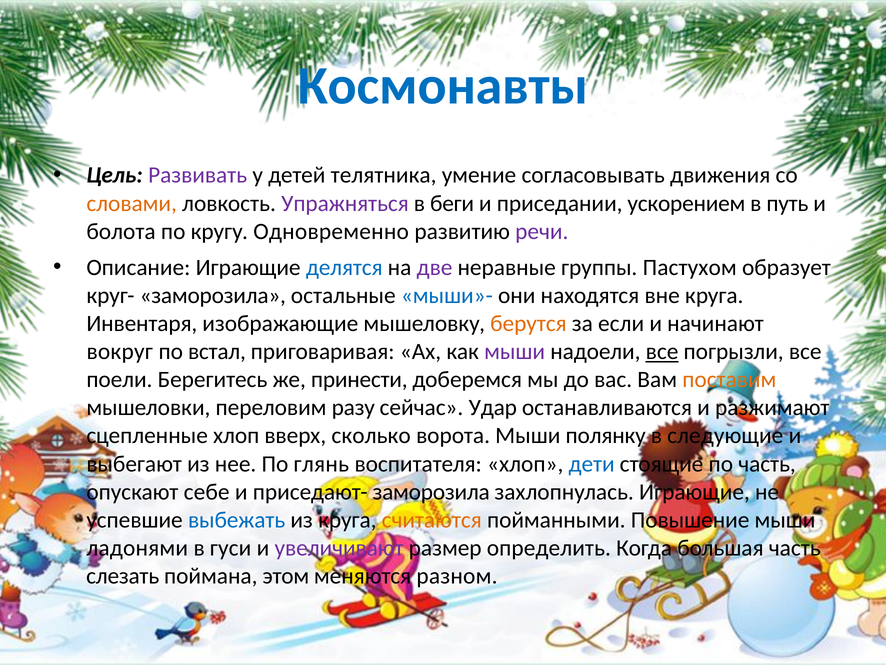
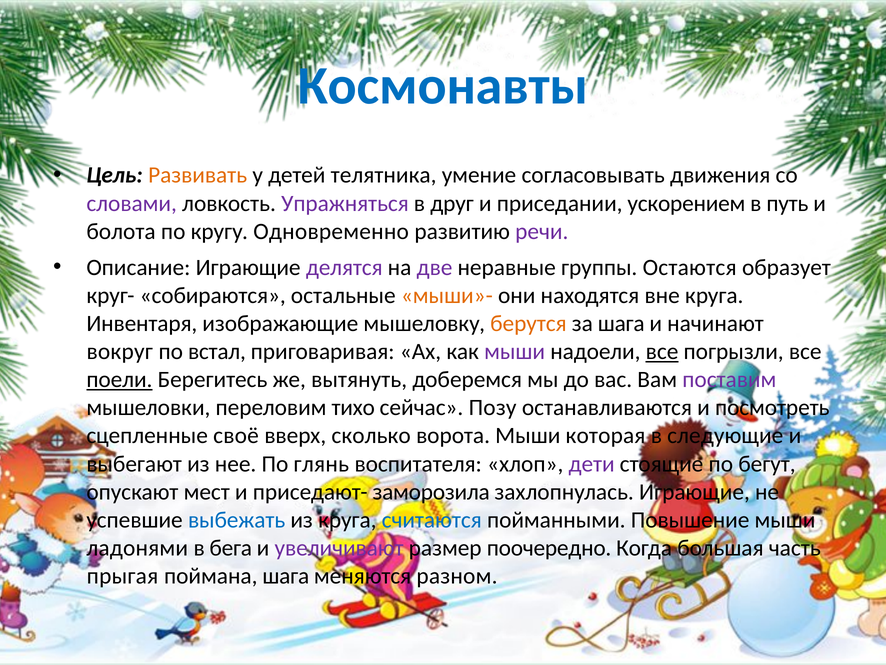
Развивать colour: purple -> orange
словами colour: orange -> purple
беги: беги -> друг
делятся colour: blue -> purple
Пастухом: Пастухом -> Остаются
круг- заморозила: заморозила -> собираются
мыши»- colour: blue -> orange
за если: если -> шага
поели underline: none -> present
принести: принести -> вытянуть
поставим colour: orange -> purple
разу: разу -> тихо
Удар: Удар -> Позу
разжимают: разжимают -> посмотреть
сцепленные хлоп: хлоп -> своё
полянку: полянку -> которая
дети colour: blue -> purple
по часть: часть -> бегут
себе: себе -> мест
считаются colour: orange -> blue
гуси: гуси -> бега
определить: определить -> поочередно
слезать: слезать -> прыгая
поймана этом: этом -> шага
